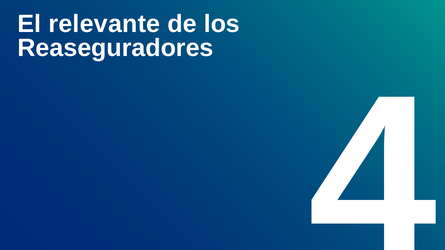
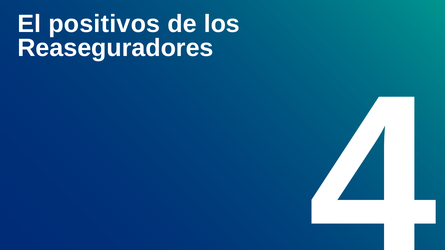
relevante: relevante -> positivos
